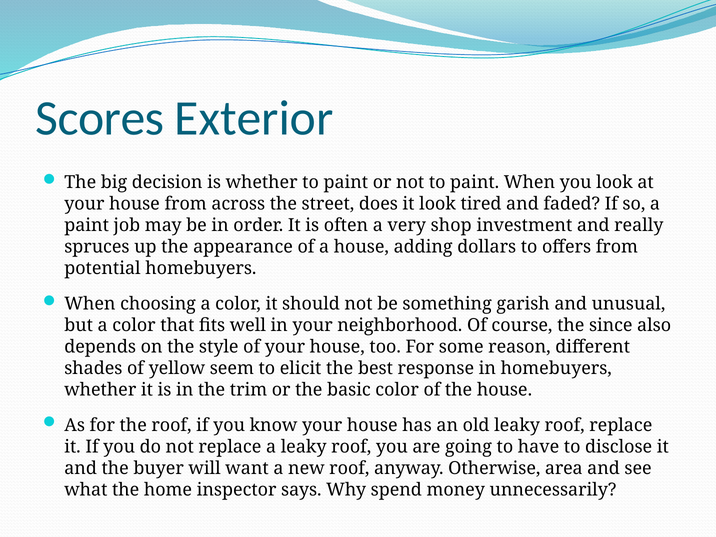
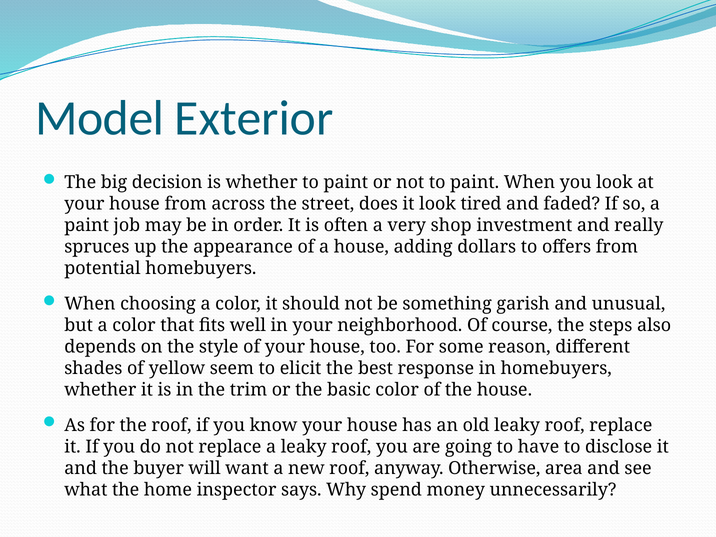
Scores: Scores -> Model
since: since -> steps
